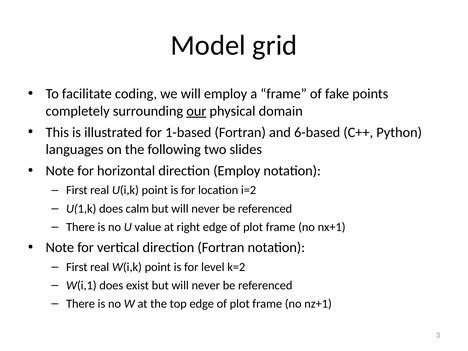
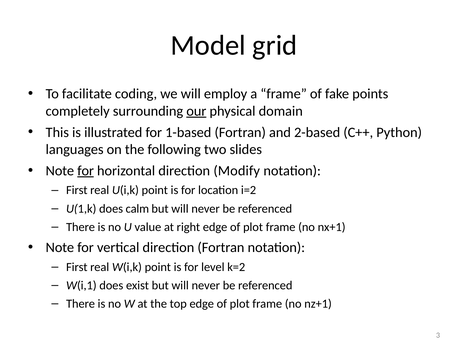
6-based: 6-based -> 2-based
for at (86, 171) underline: none -> present
direction Employ: Employ -> Modify
